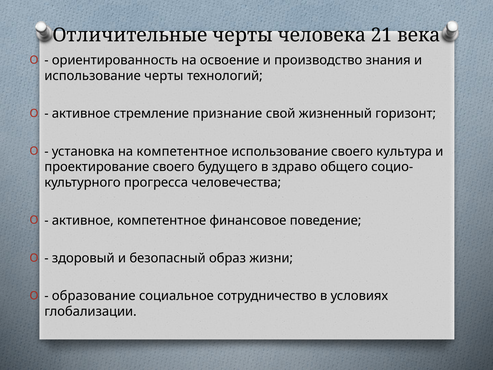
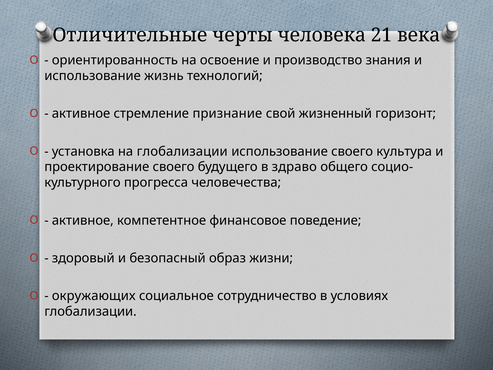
использование черты: черты -> жизнь
на компетентное: компетентное -> глобализации
образование: образование -> окружающих
